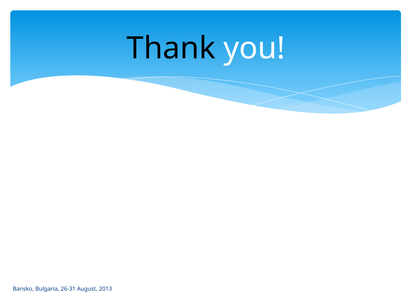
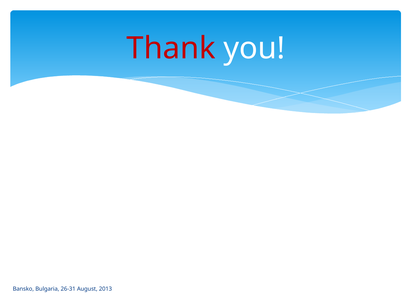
Thank colour: black -> red
